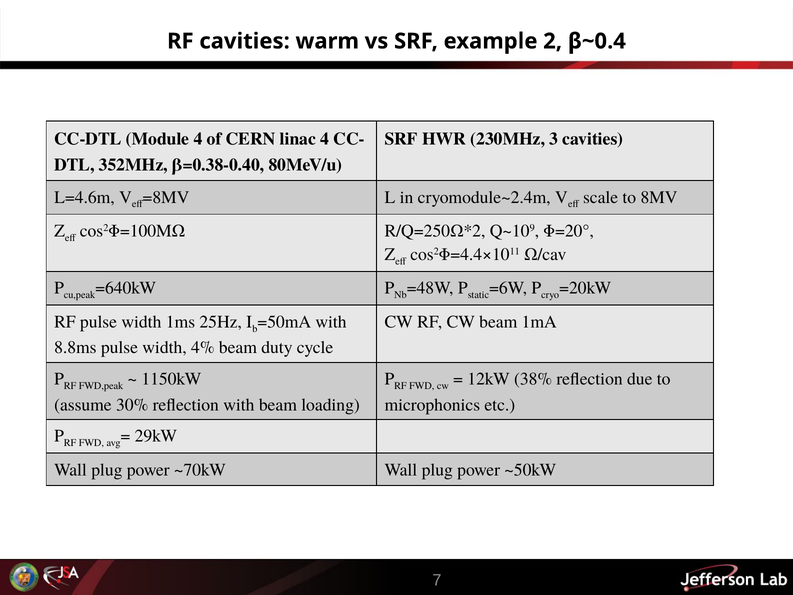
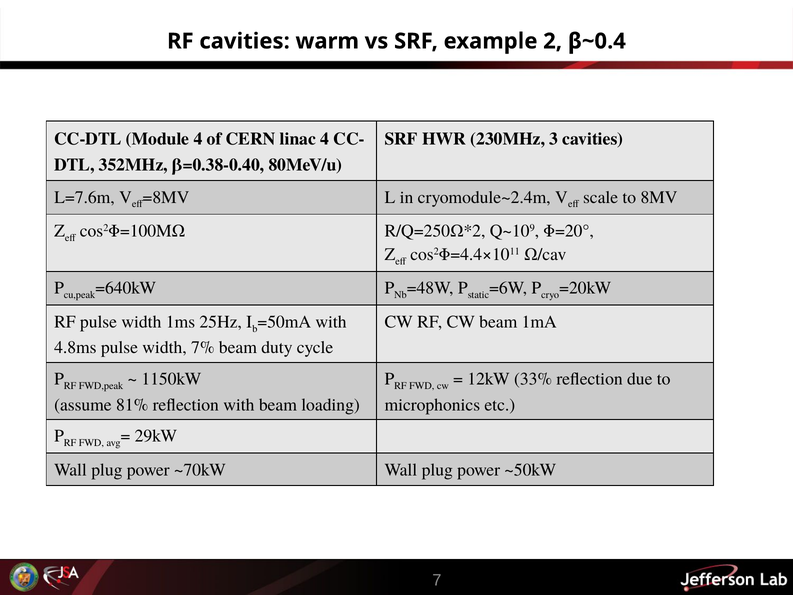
L=4.6m: L=4.6m -> L=7.6m
8.8ms: 8.8ms -> 4.8ms
4%: 4% -> 7%
38%: 38% -> 33%
30%: 30% -> 81%
